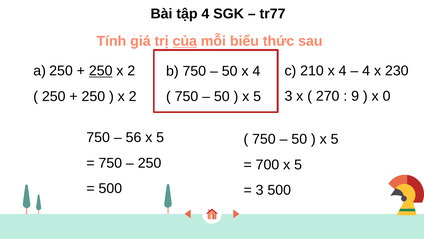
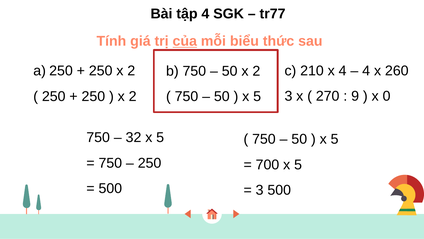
230: 230 -> 260
250 at (101, 71) underline: present -> none
50 x 4: 4 -> 2
56: 56 -> 32
